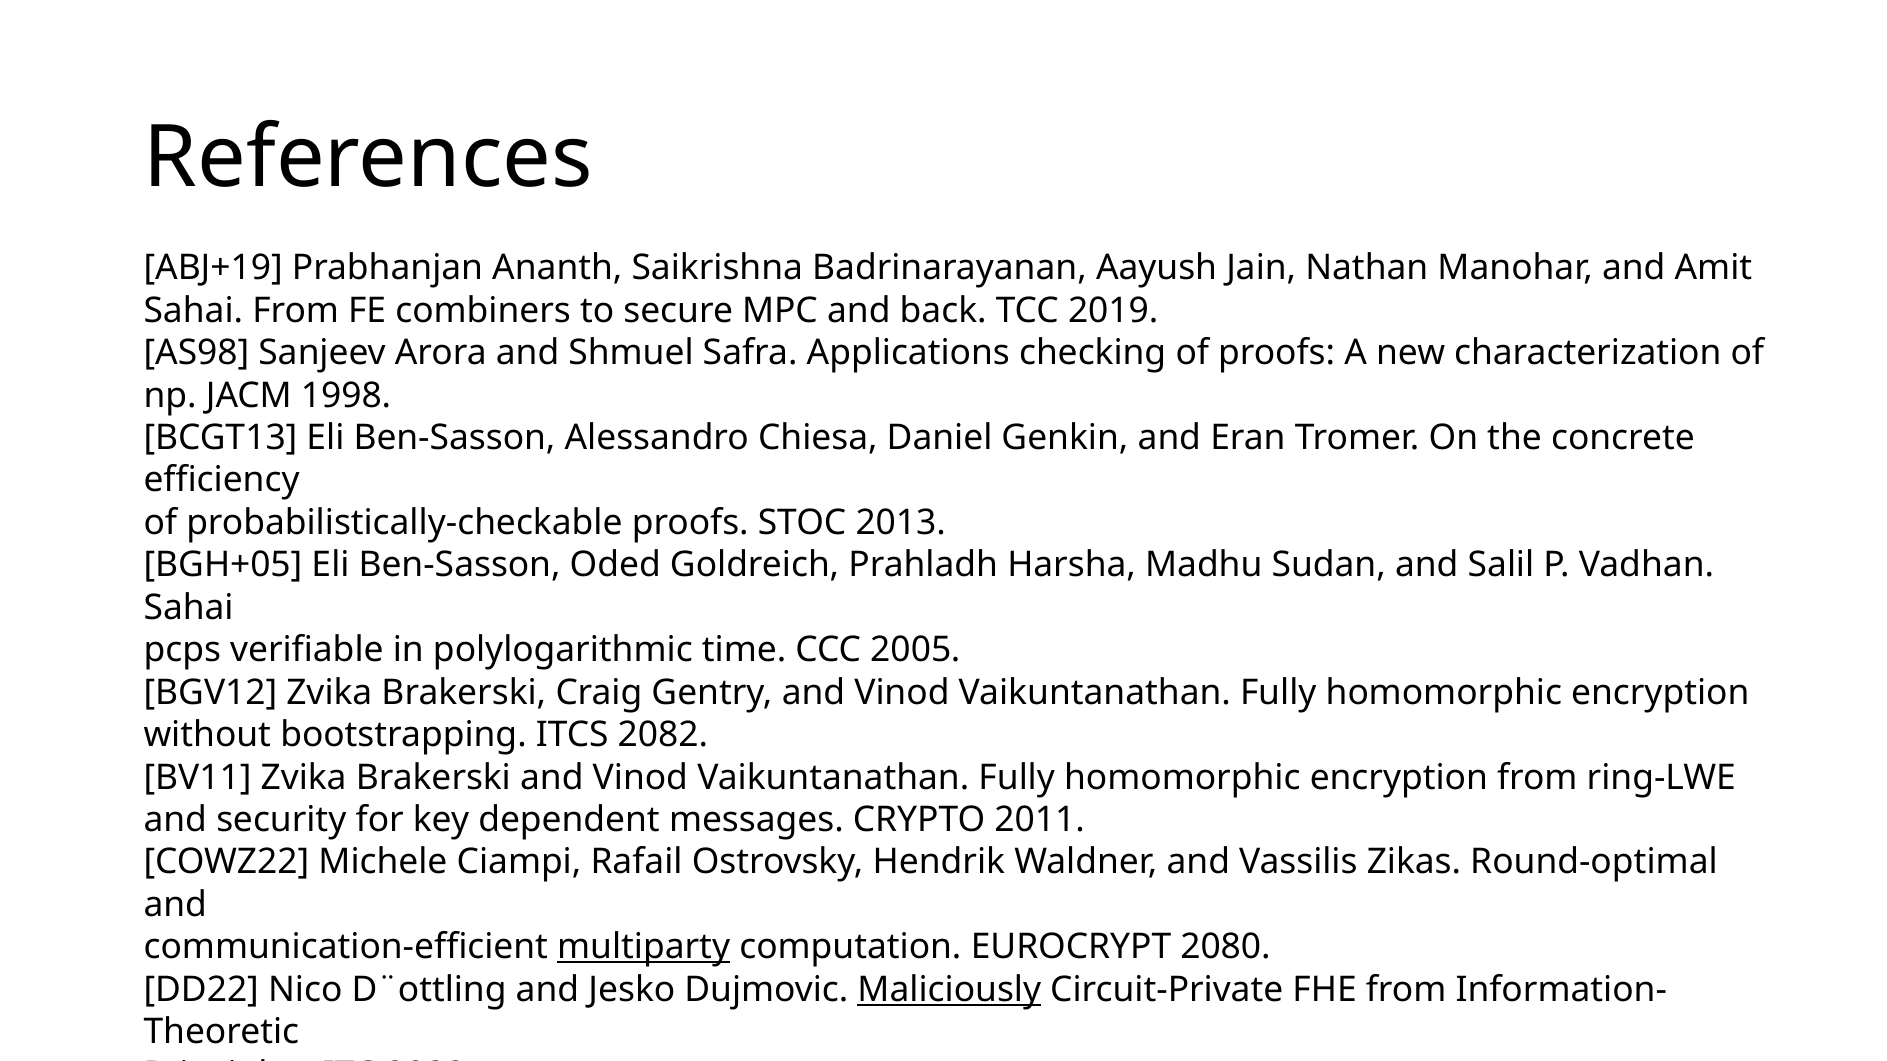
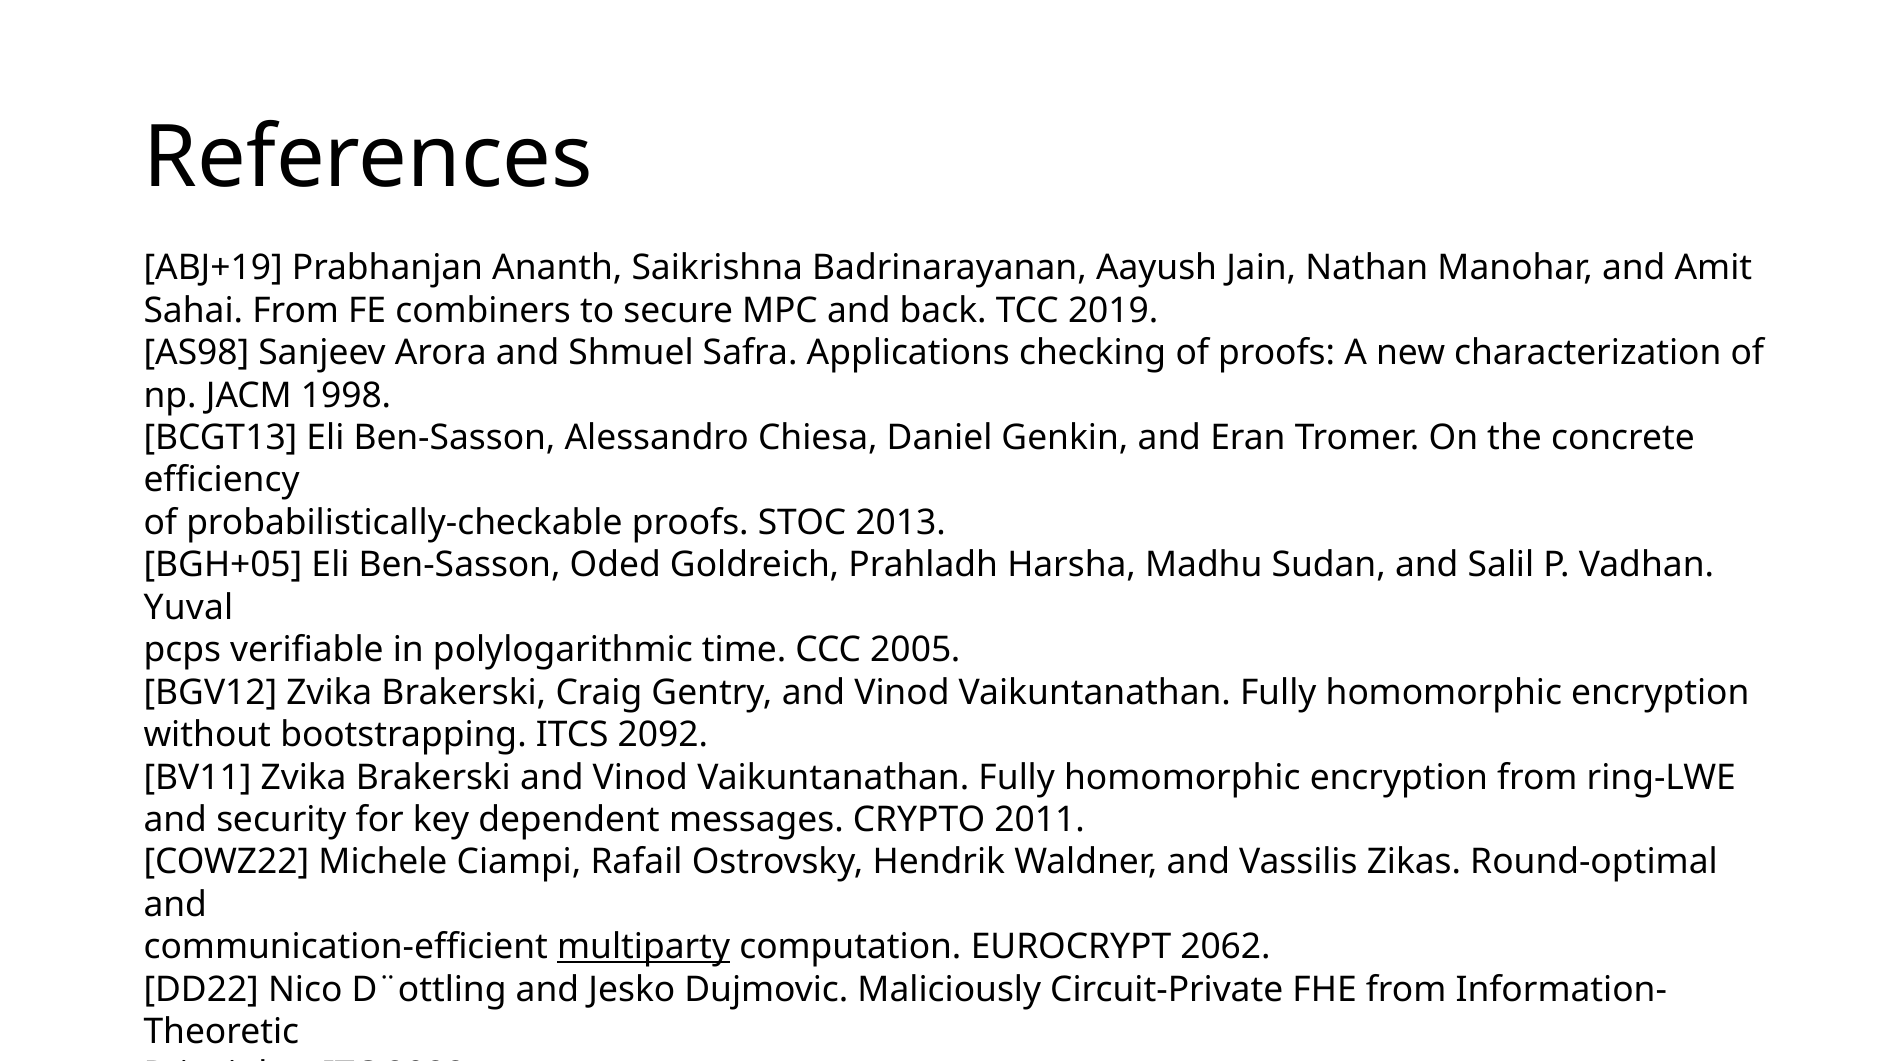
Sahai at (189, 608): Sahai -> Yuval
2082: 2082 -> 2092
2080: 2080 -> 2062
Maliciously underline: present -> none
